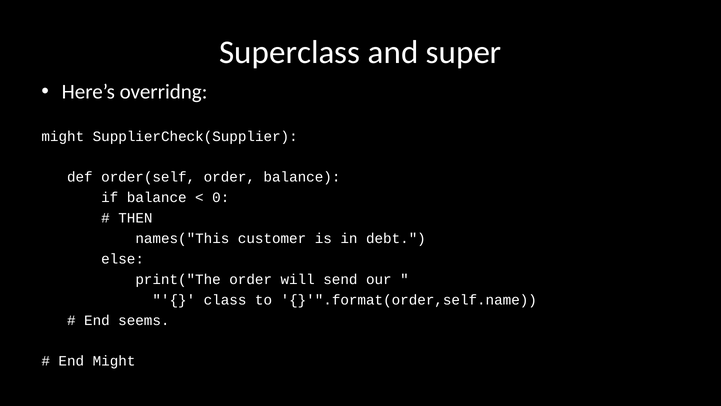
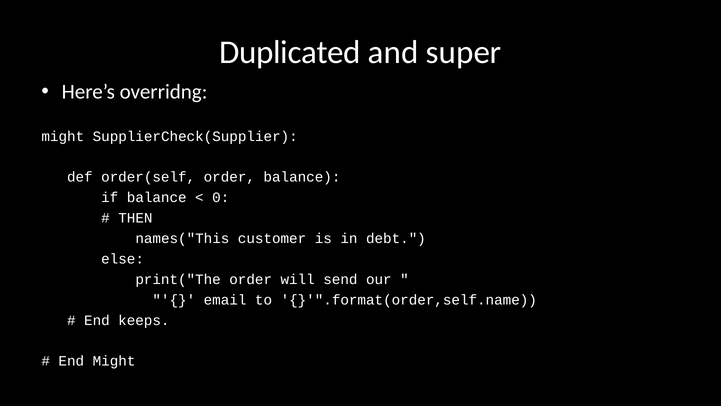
Superclass: Superclass -> Duplicated
class: class -> email
seems: seems -> keeps
